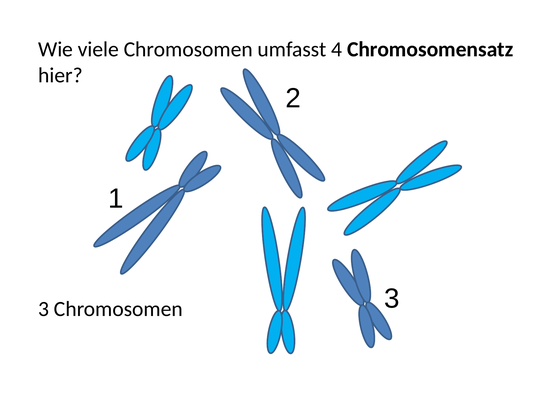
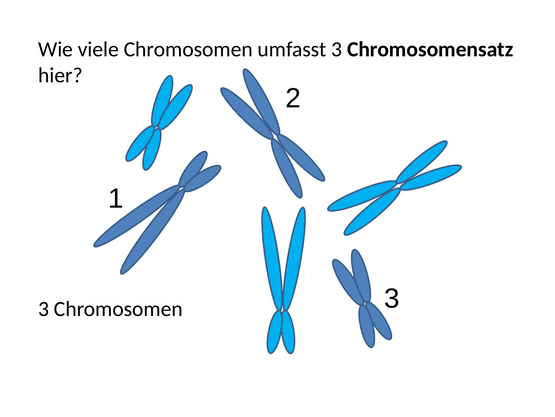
umfasst 4: 4 -> 3
